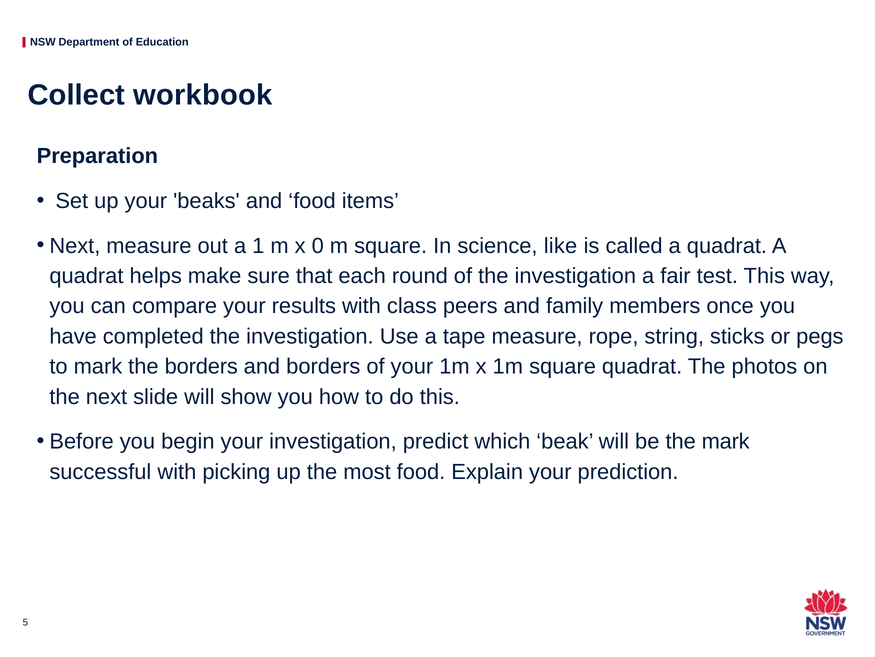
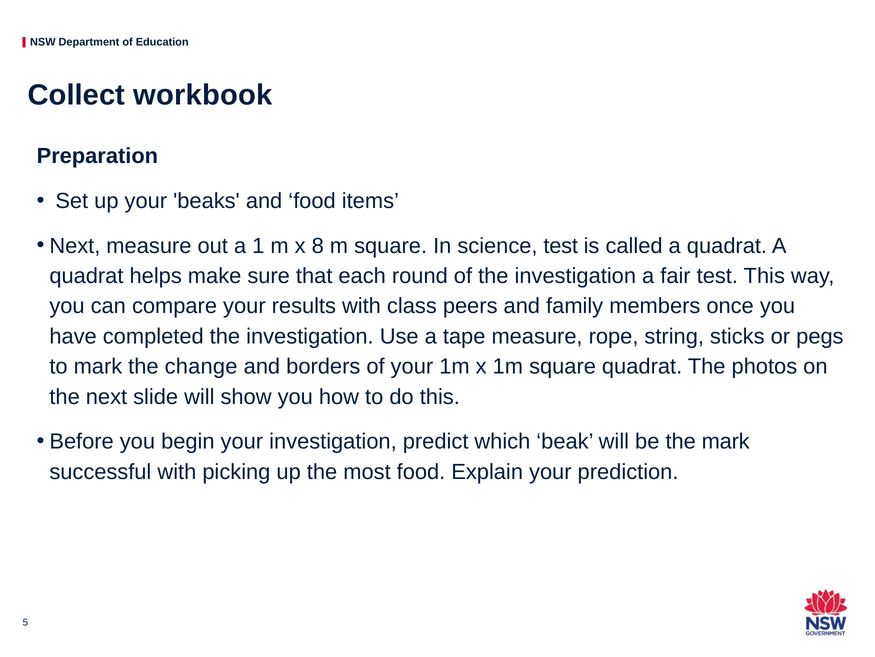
0: 0 -> 8
science like: like -> test
the borders: borders -> change
